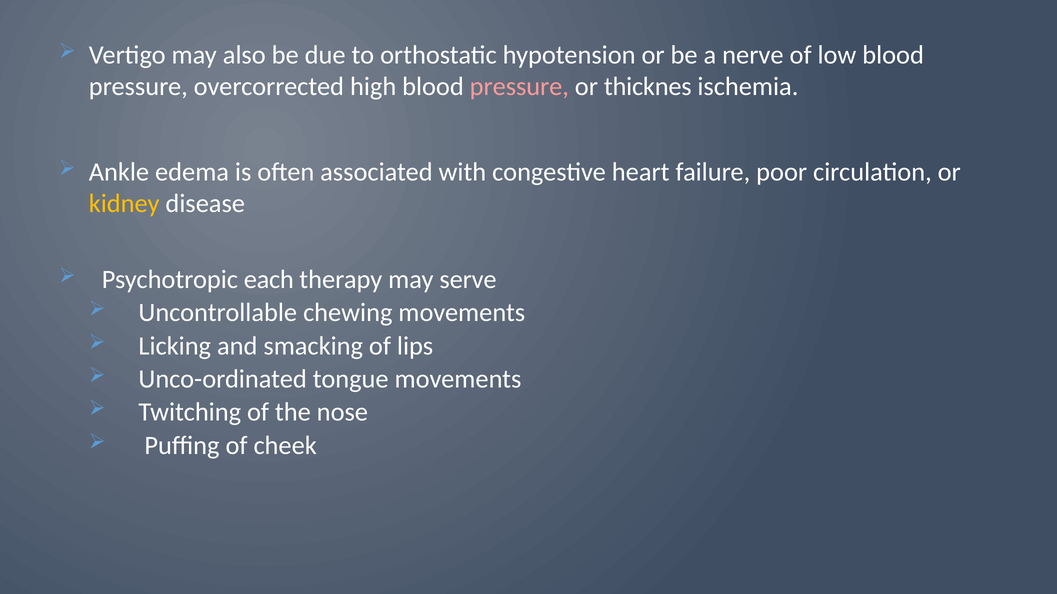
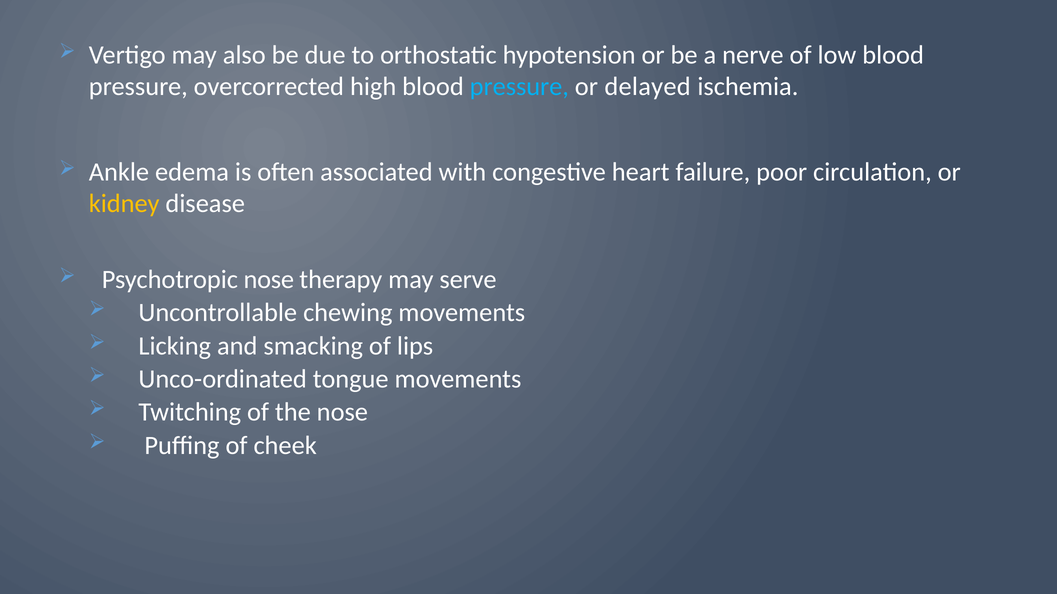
pressure at (519, 87) colour: pink -> light blue
thicknes: thicknes -> delayed
Psychotropic each: each -> nose
